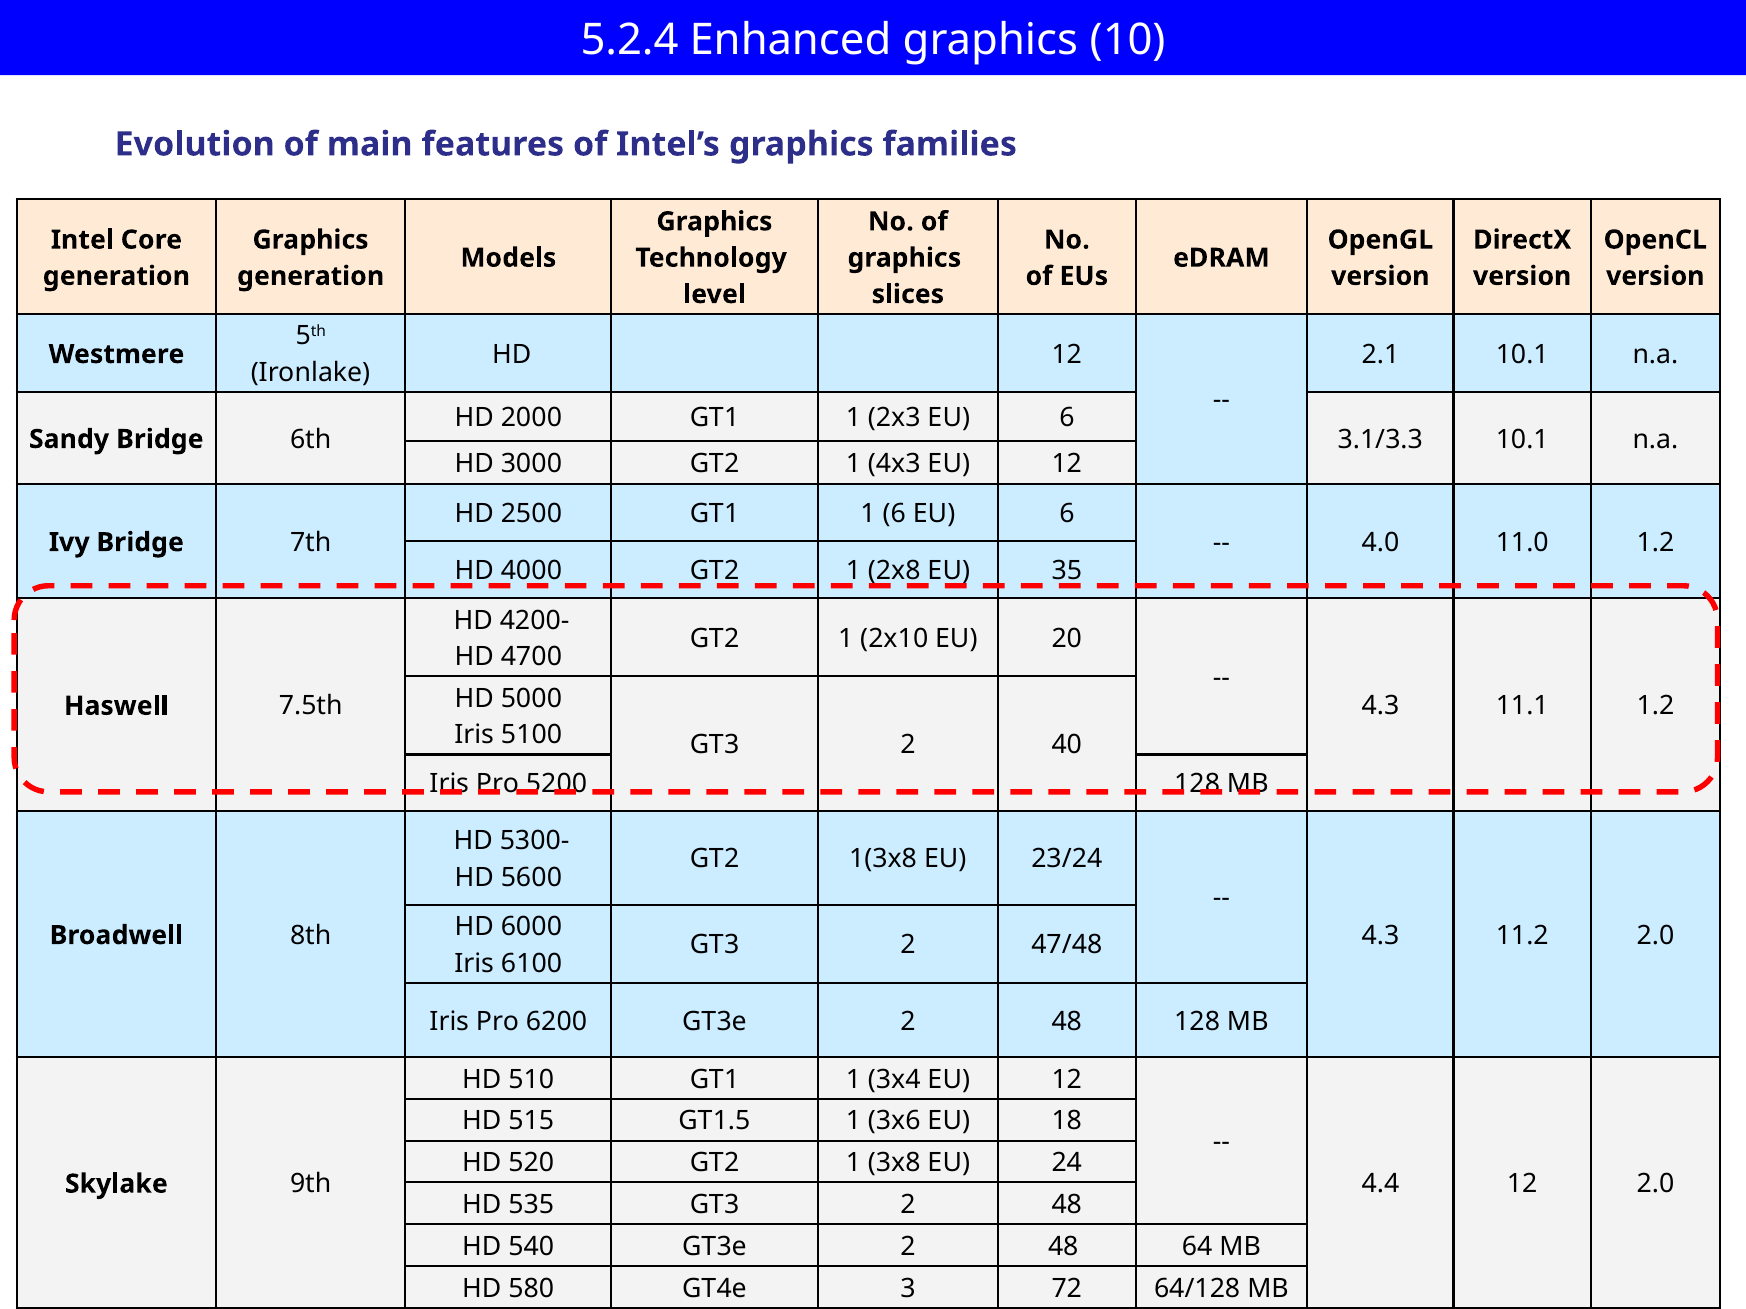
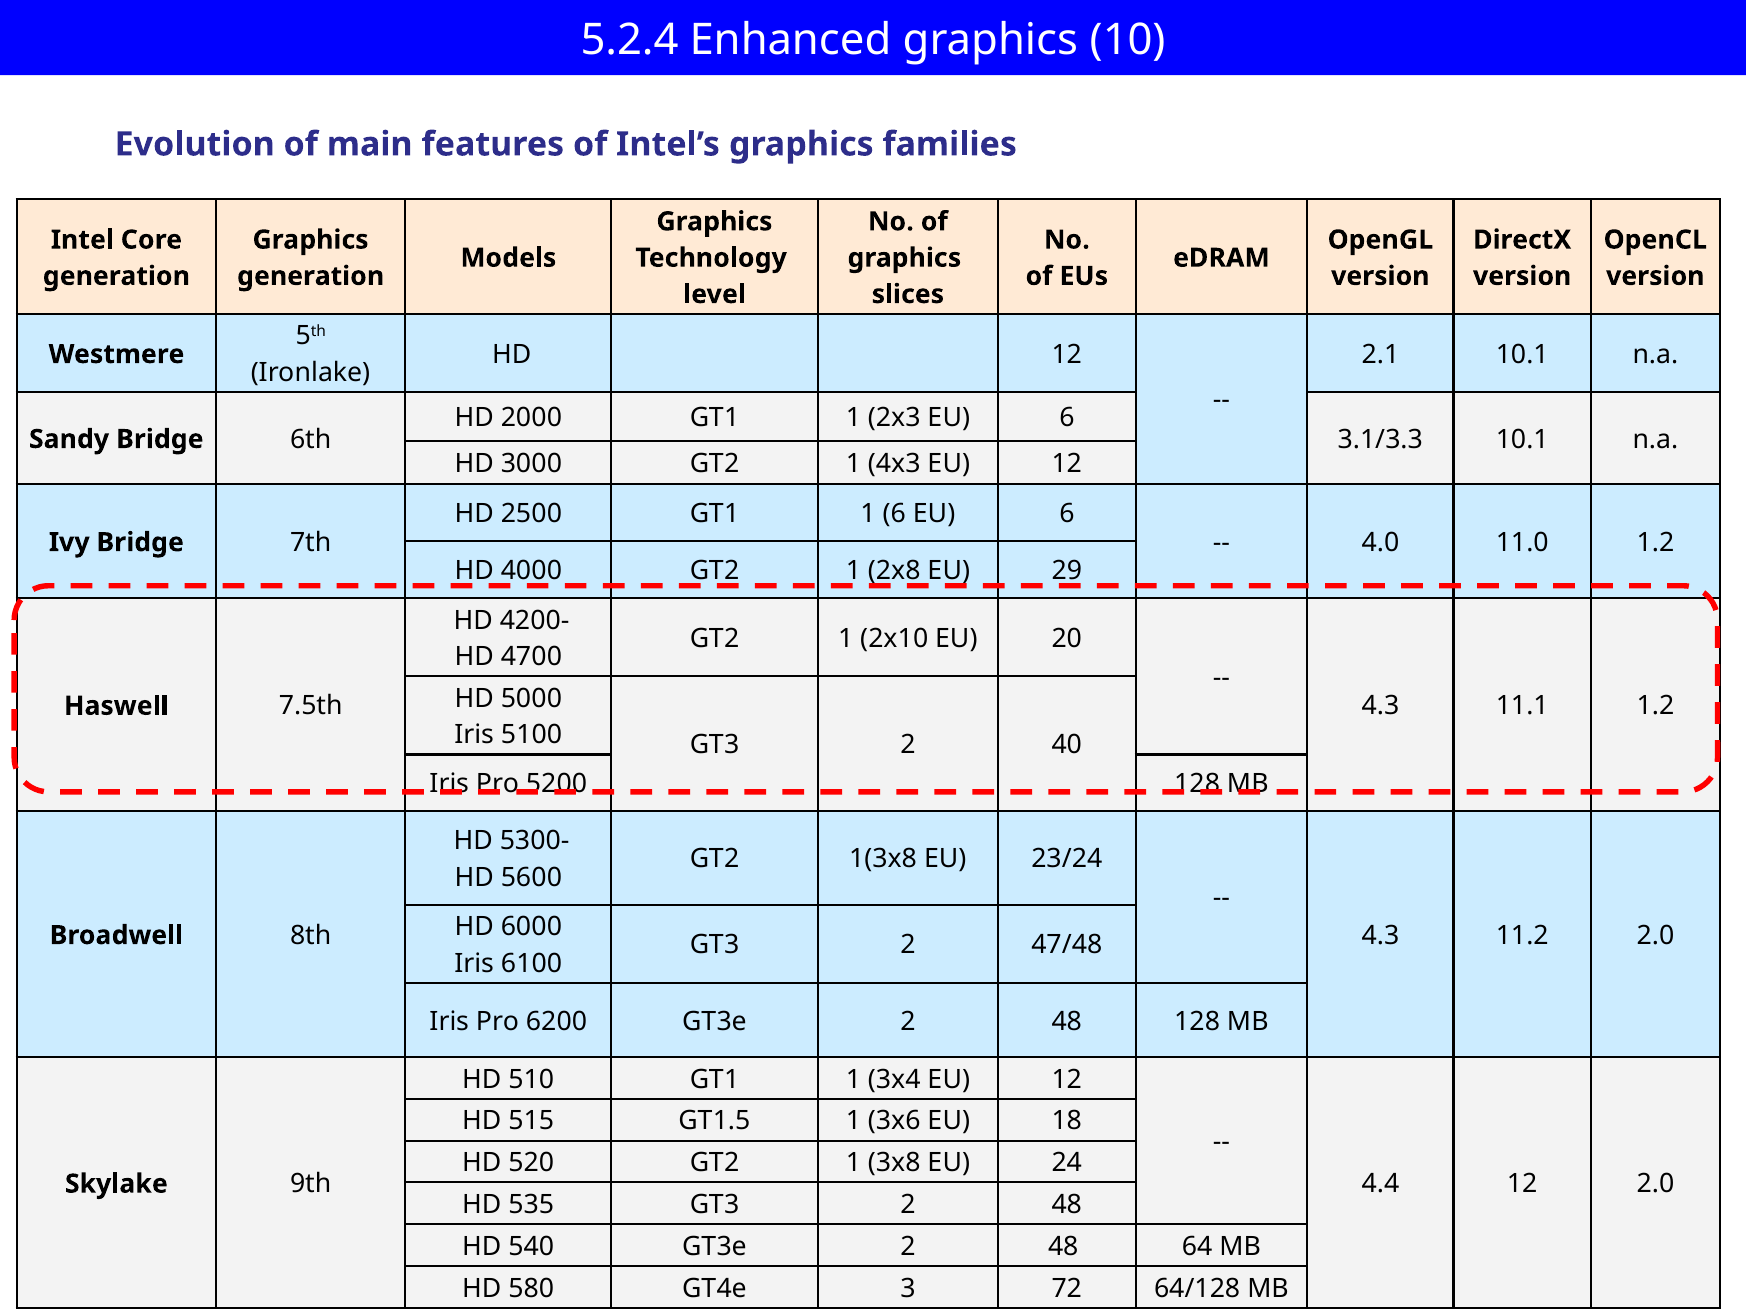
35: 35 -> 29
